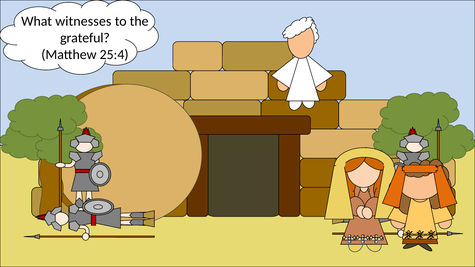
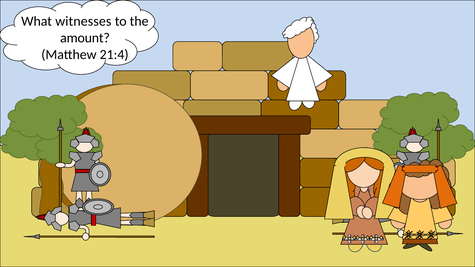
grateful: grateful -> amount
25:4: 25:4 -> 21:4
